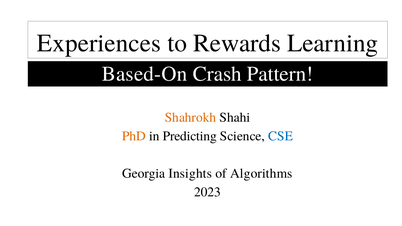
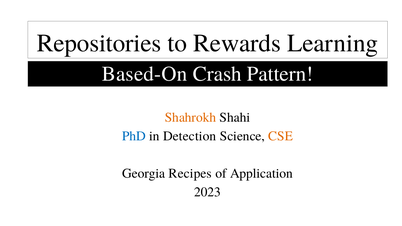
Experiences: Experiences -> Repositories
PhD colour: orange -> blue
Predicting: Predicting -> Detection
CSE colour: blue -> orange
Insights: Insights -> Recipes
Algorithms: Algorithms -> Application
